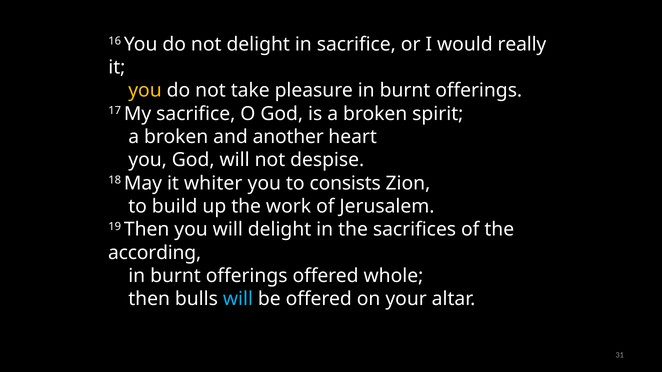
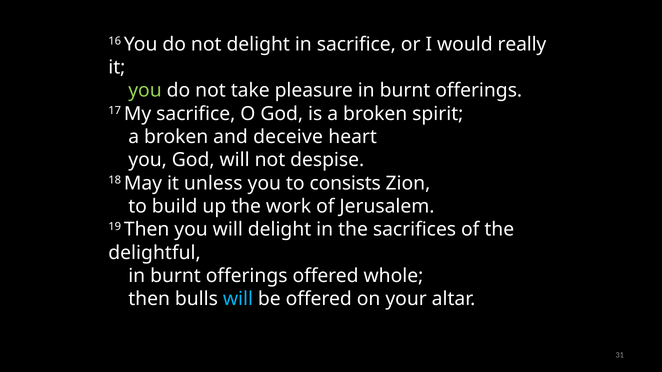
you at (145, 91) colour: yellow -> light green
another: another -> deceive
whiter: whiter -> unless
according: according -> delightful
